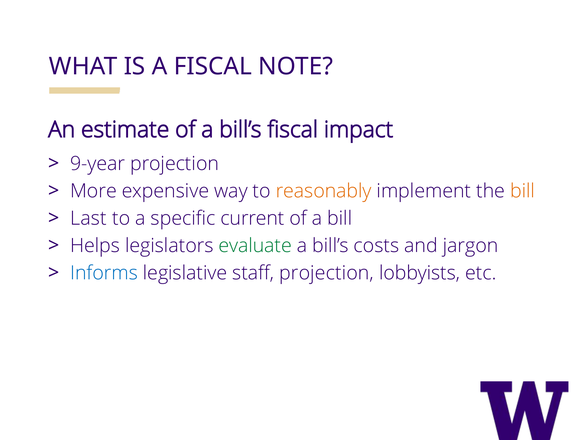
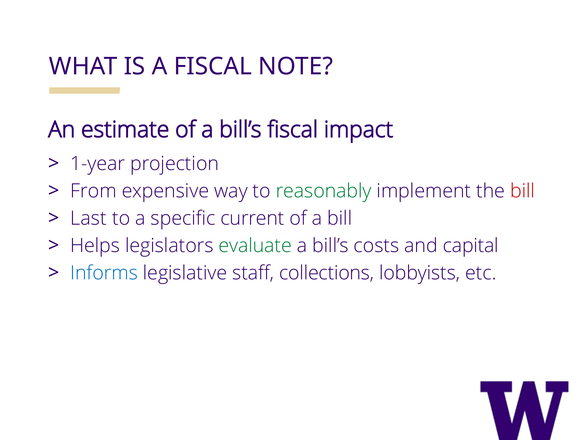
9-year: 9-year -> 1-year
More: More -> From
reasonably colour: orange -> green
bill at (523, 191) colour: orange -> red
jargon: jargon -> capital
staff projection: projection -> collections
